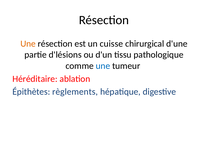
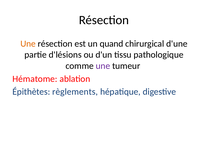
cuisse: cuisse -> quand
une at (103, 66) colour: blue -> purple
Héréditaire: Héréditaire -> Hématome
